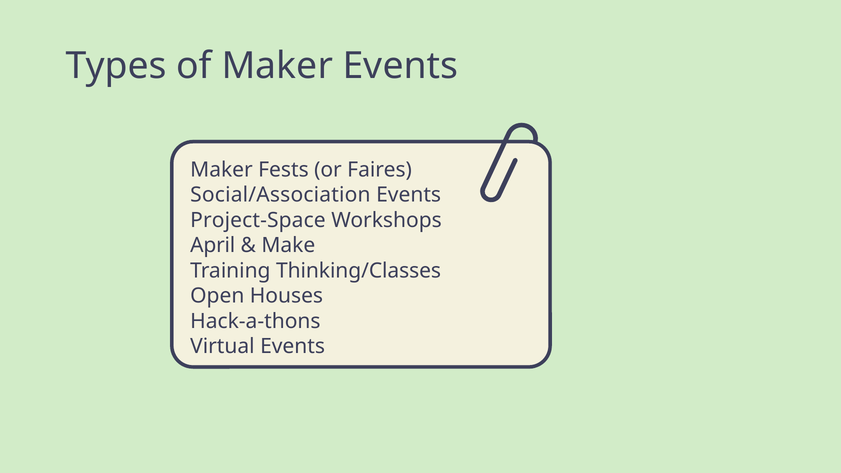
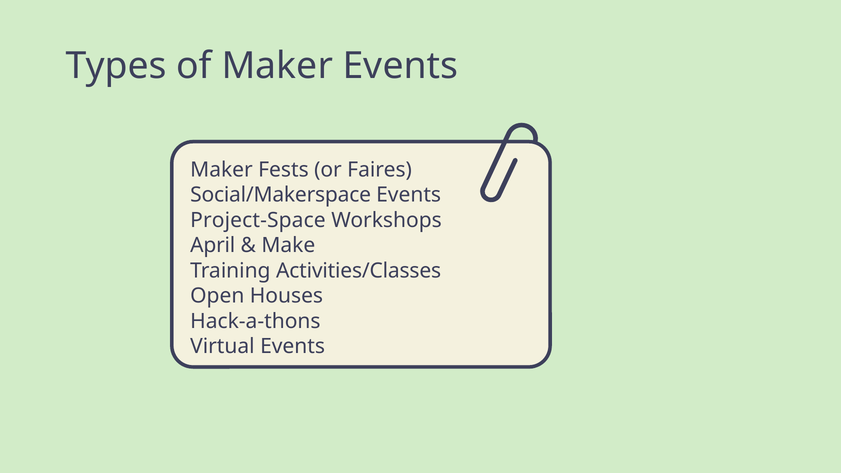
Social/Association: Social/Association -> Social/Makerspace
Thinking/Classes: Thinking/Classes -> Activities/Classes
